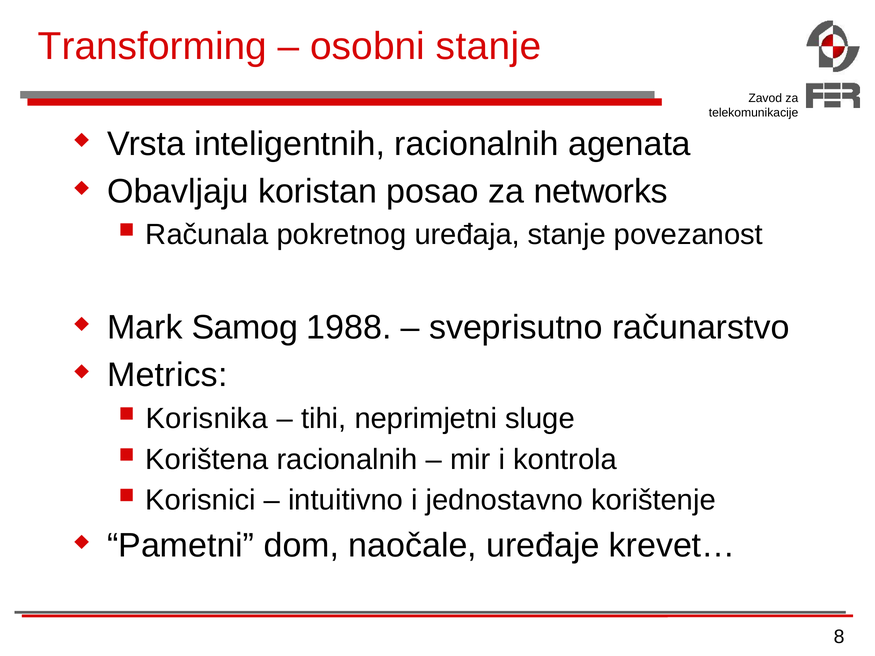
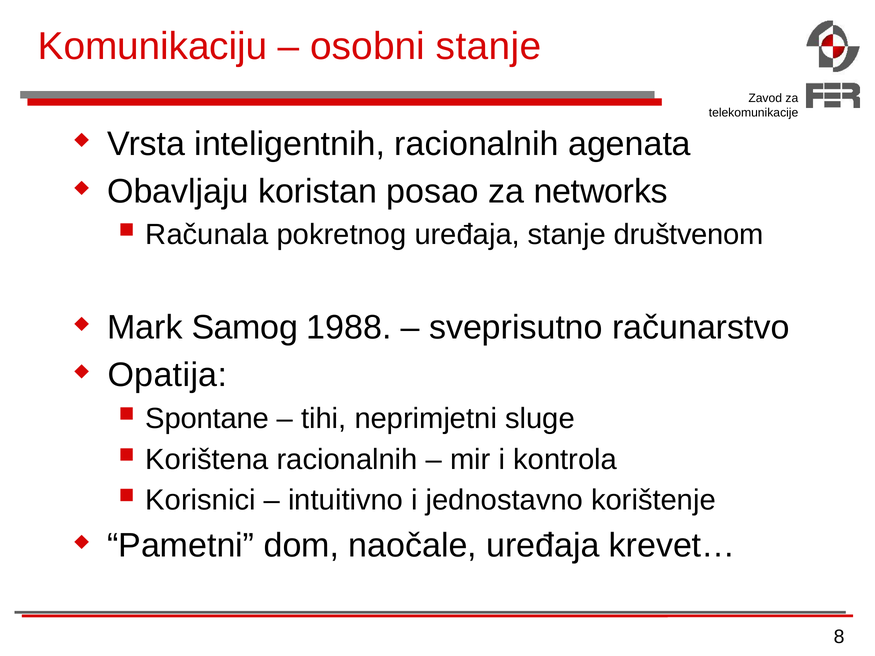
Transforming: Transforming -> Komunikaciju
povezanost: povezanost -> društvenom
Metrics: Metrics -> Opatija
Korisnika: Korisnika -> Spontane
naočale uređaje: uređaje -> uređaja
